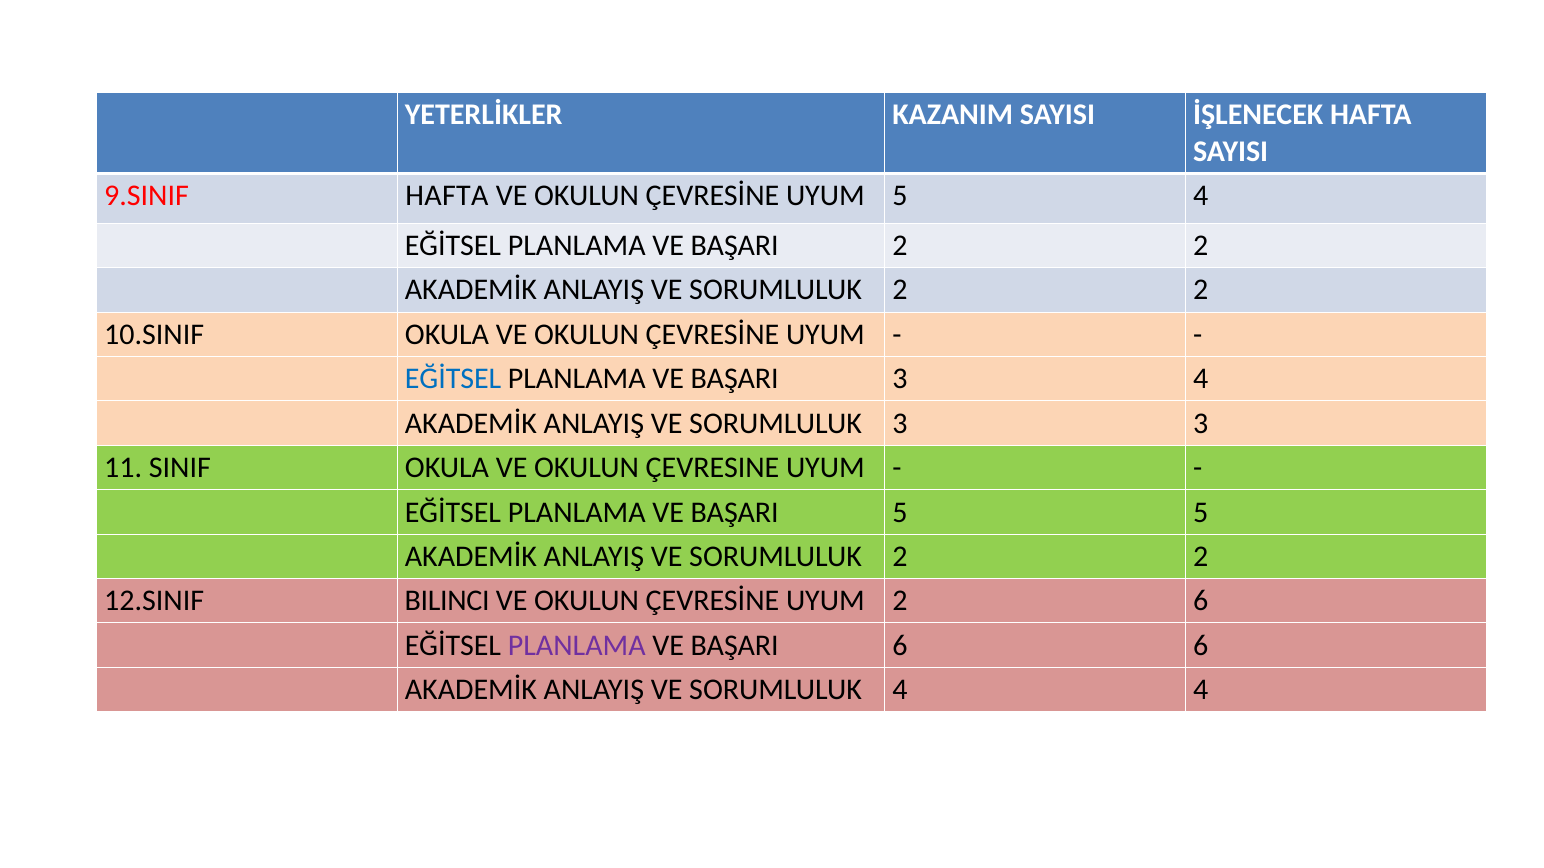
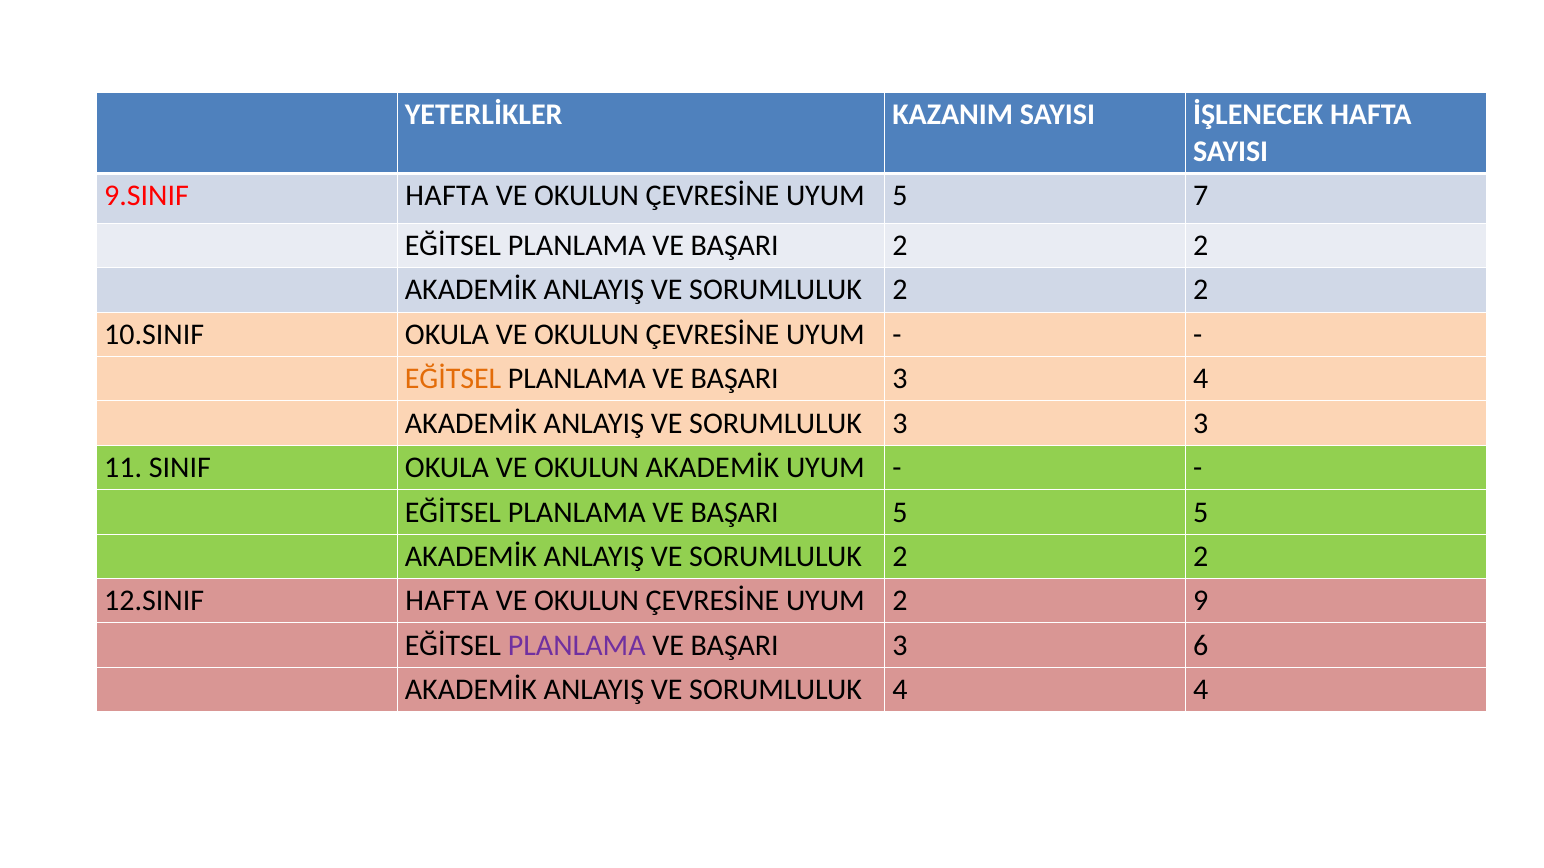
5 4: 4 -> 7
EĞİTSEL at (453, 379) colour: blue -> orange
OKULUN ÇEVRESINE: ÇEVRESINE -> AKADEMİK
12.SINIF BILINCI: BILINCI -> HAFTA
2 6: 6 -> 9
6 at (900, 646): 6 -> 3
